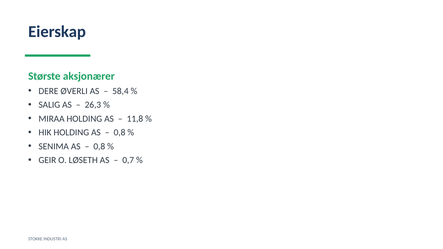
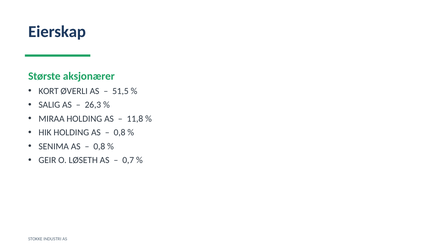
DERE: DERE -> KORT
58,4: 58,4 -> 51,5
